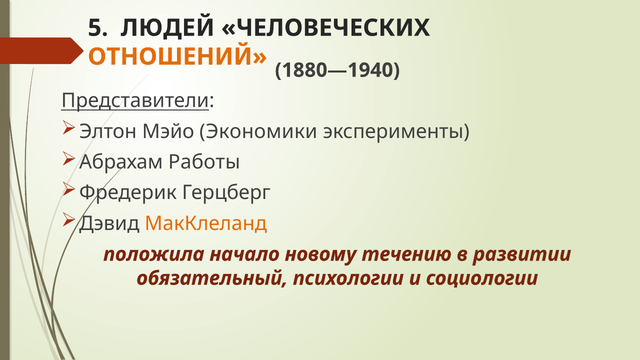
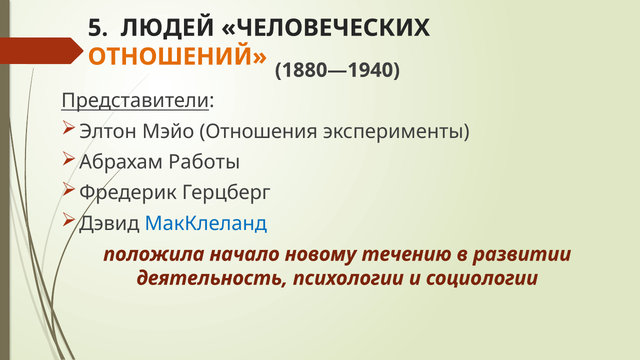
Экономики: Экономики -> Отношения
МакКлеланд colour: orange -> blue
обязательный: обязательный -> деятельность
